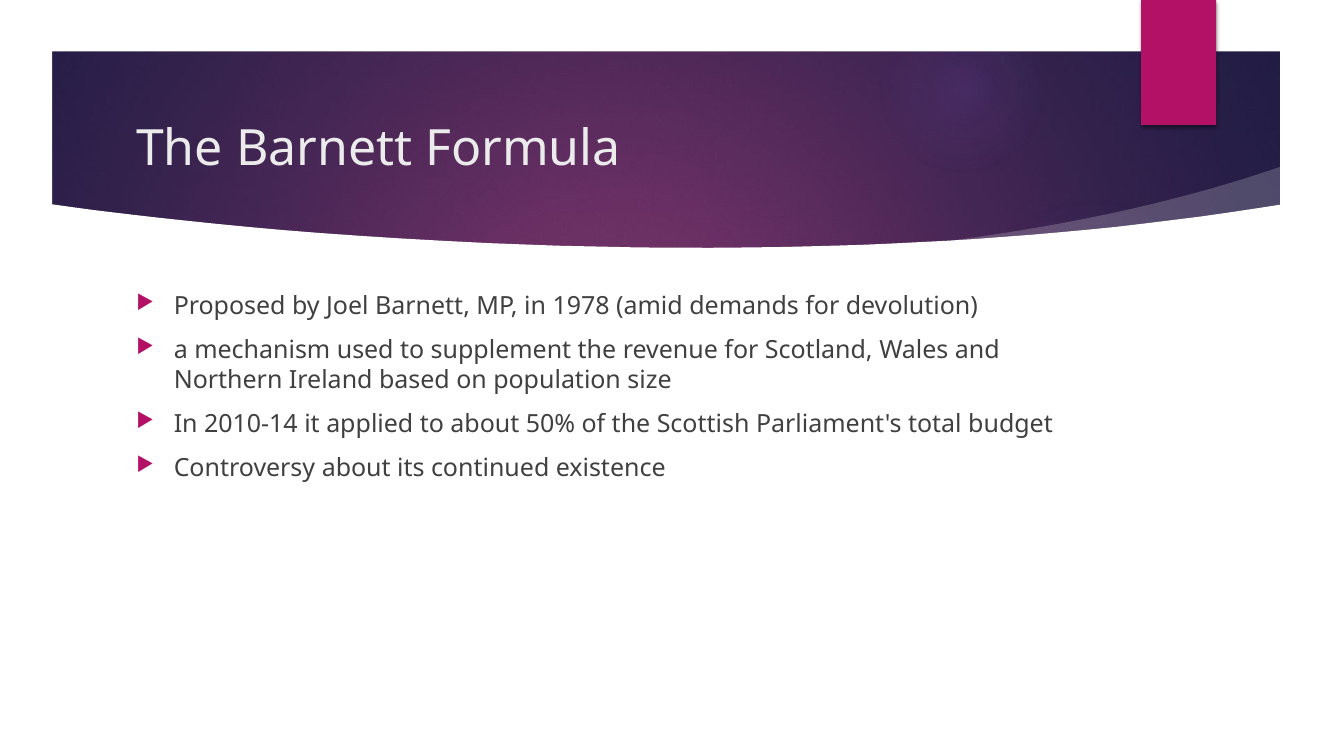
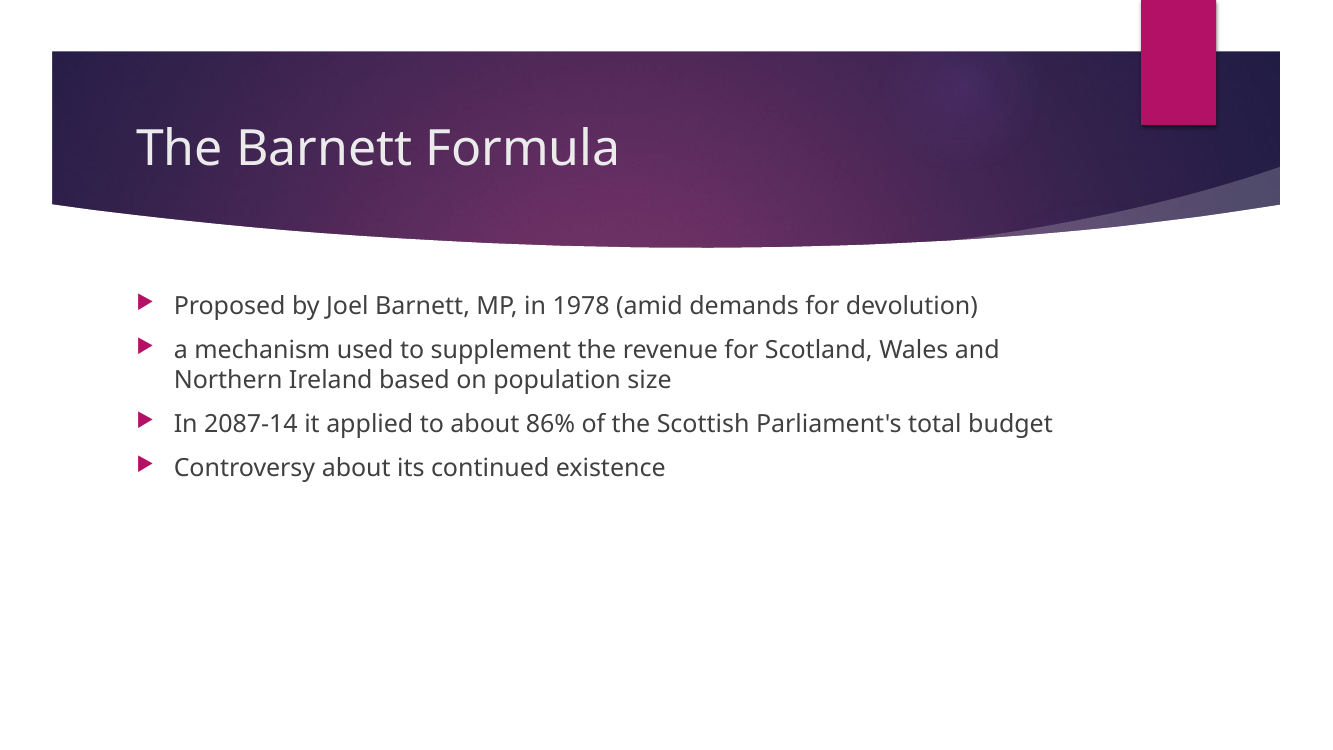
2010-14: 2010-14 -> 2087-14
50%: 50% -> 86%
